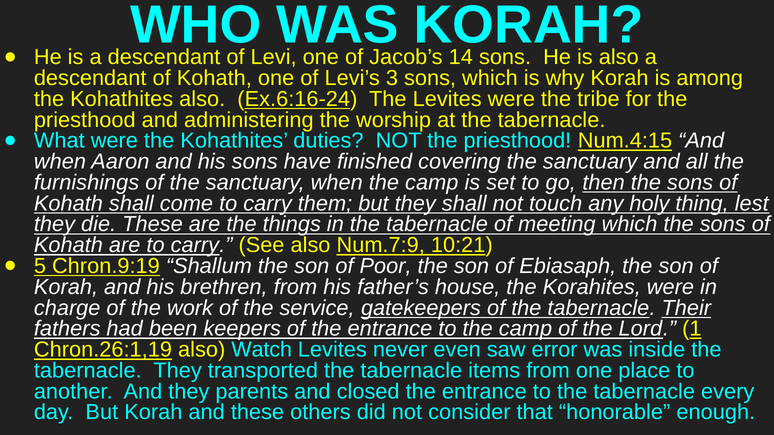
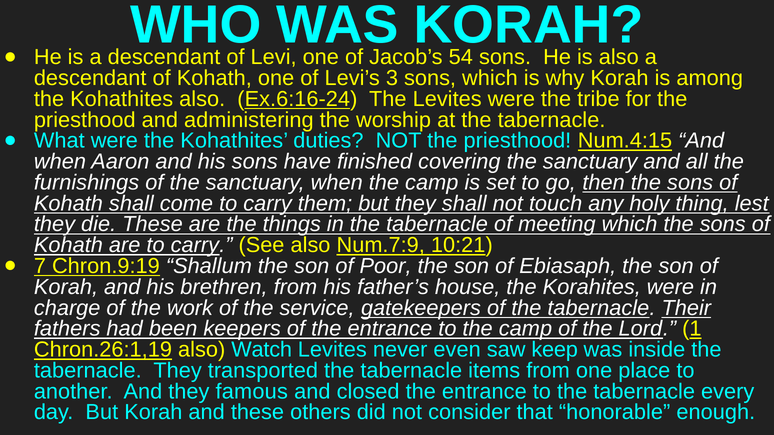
14: 14 -> 54
5: 5 -> 7
error: error -> keep
parents: parents -> famous
